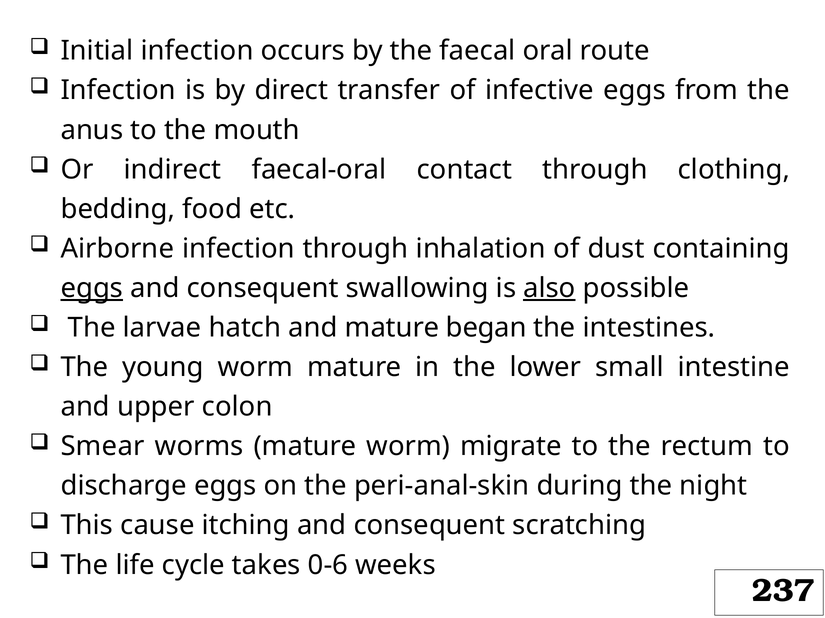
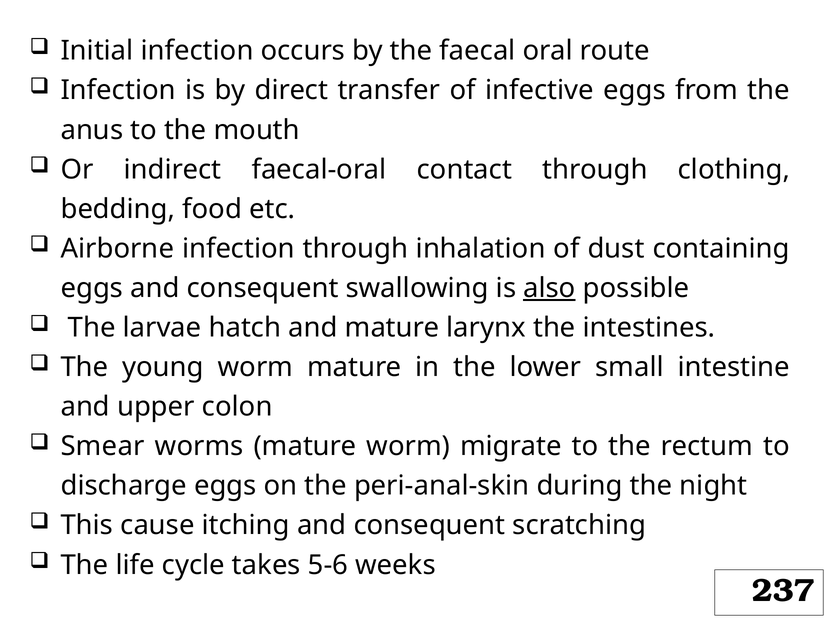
eggs at (92, 289) underline: present -> none
began: began -> larynx
0-6: 0-6 -> 5-6
